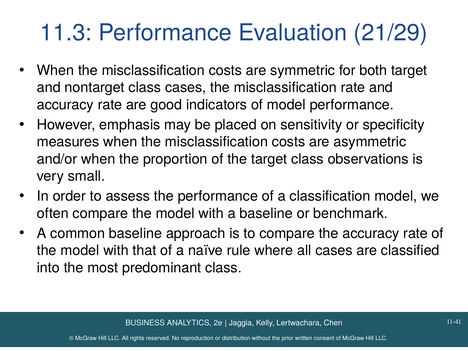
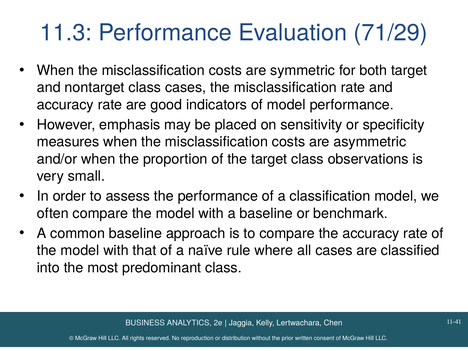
21/29: 21/29 -> 71/29
